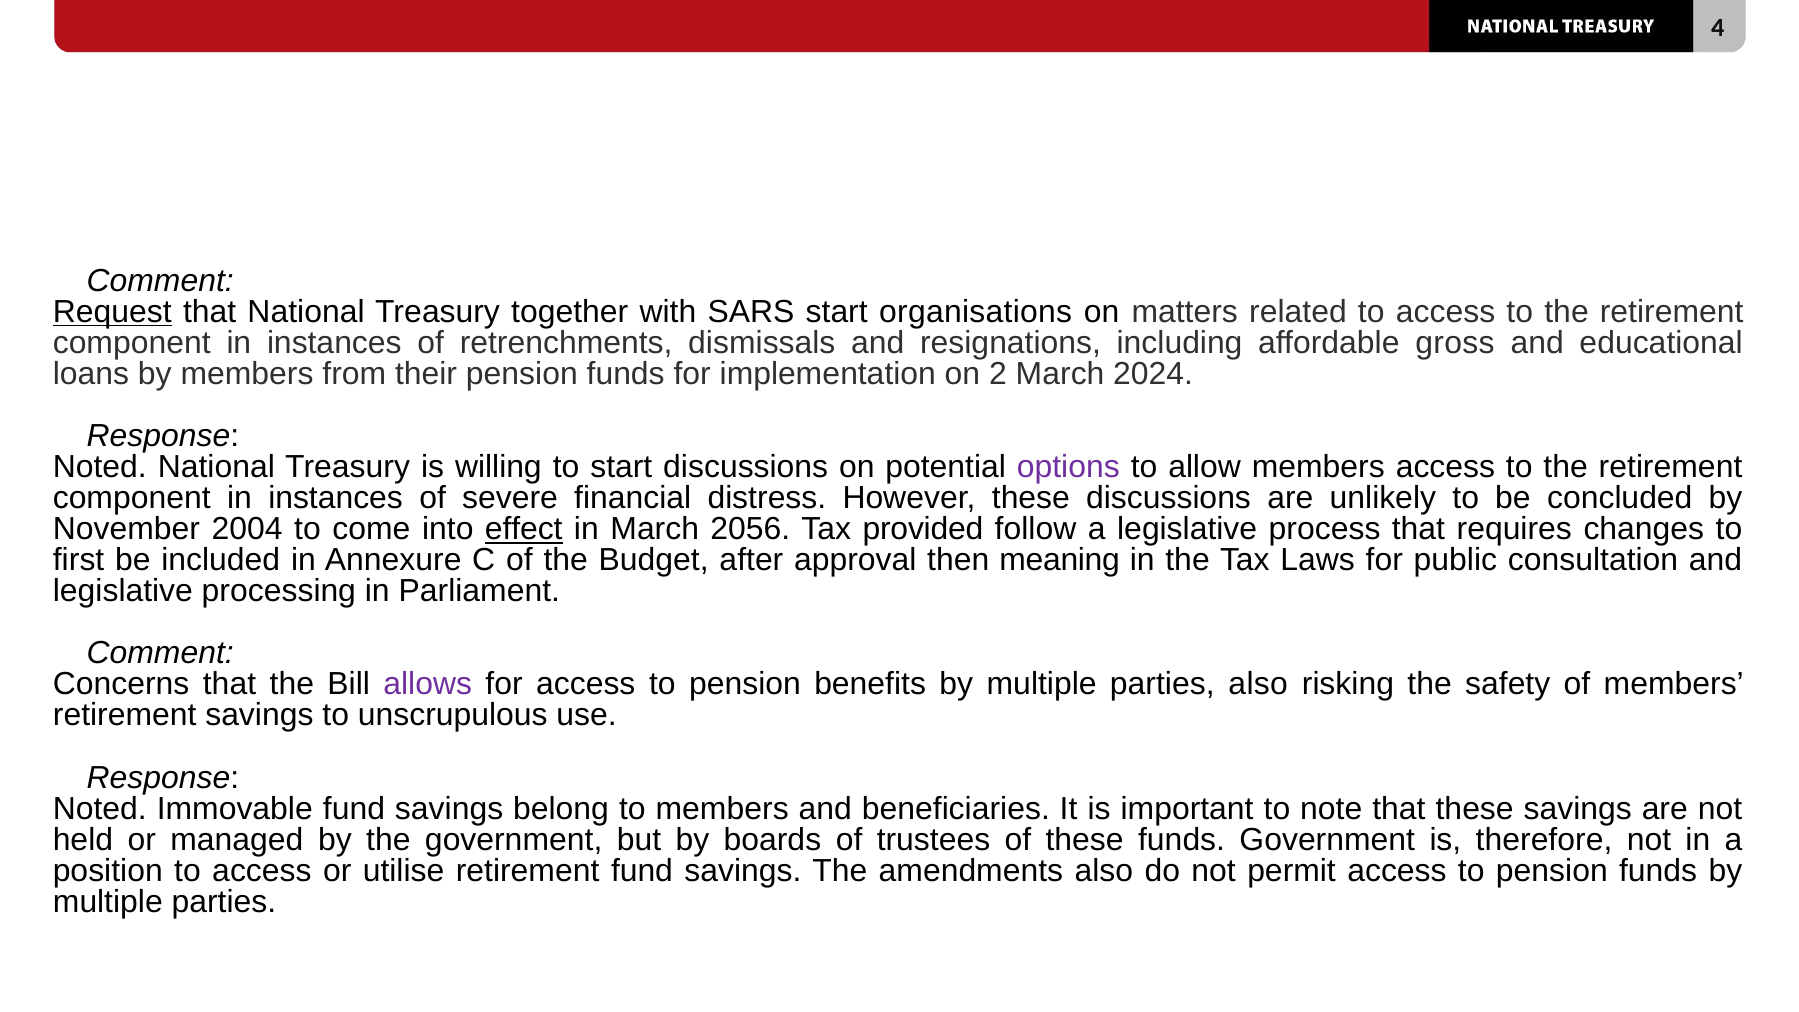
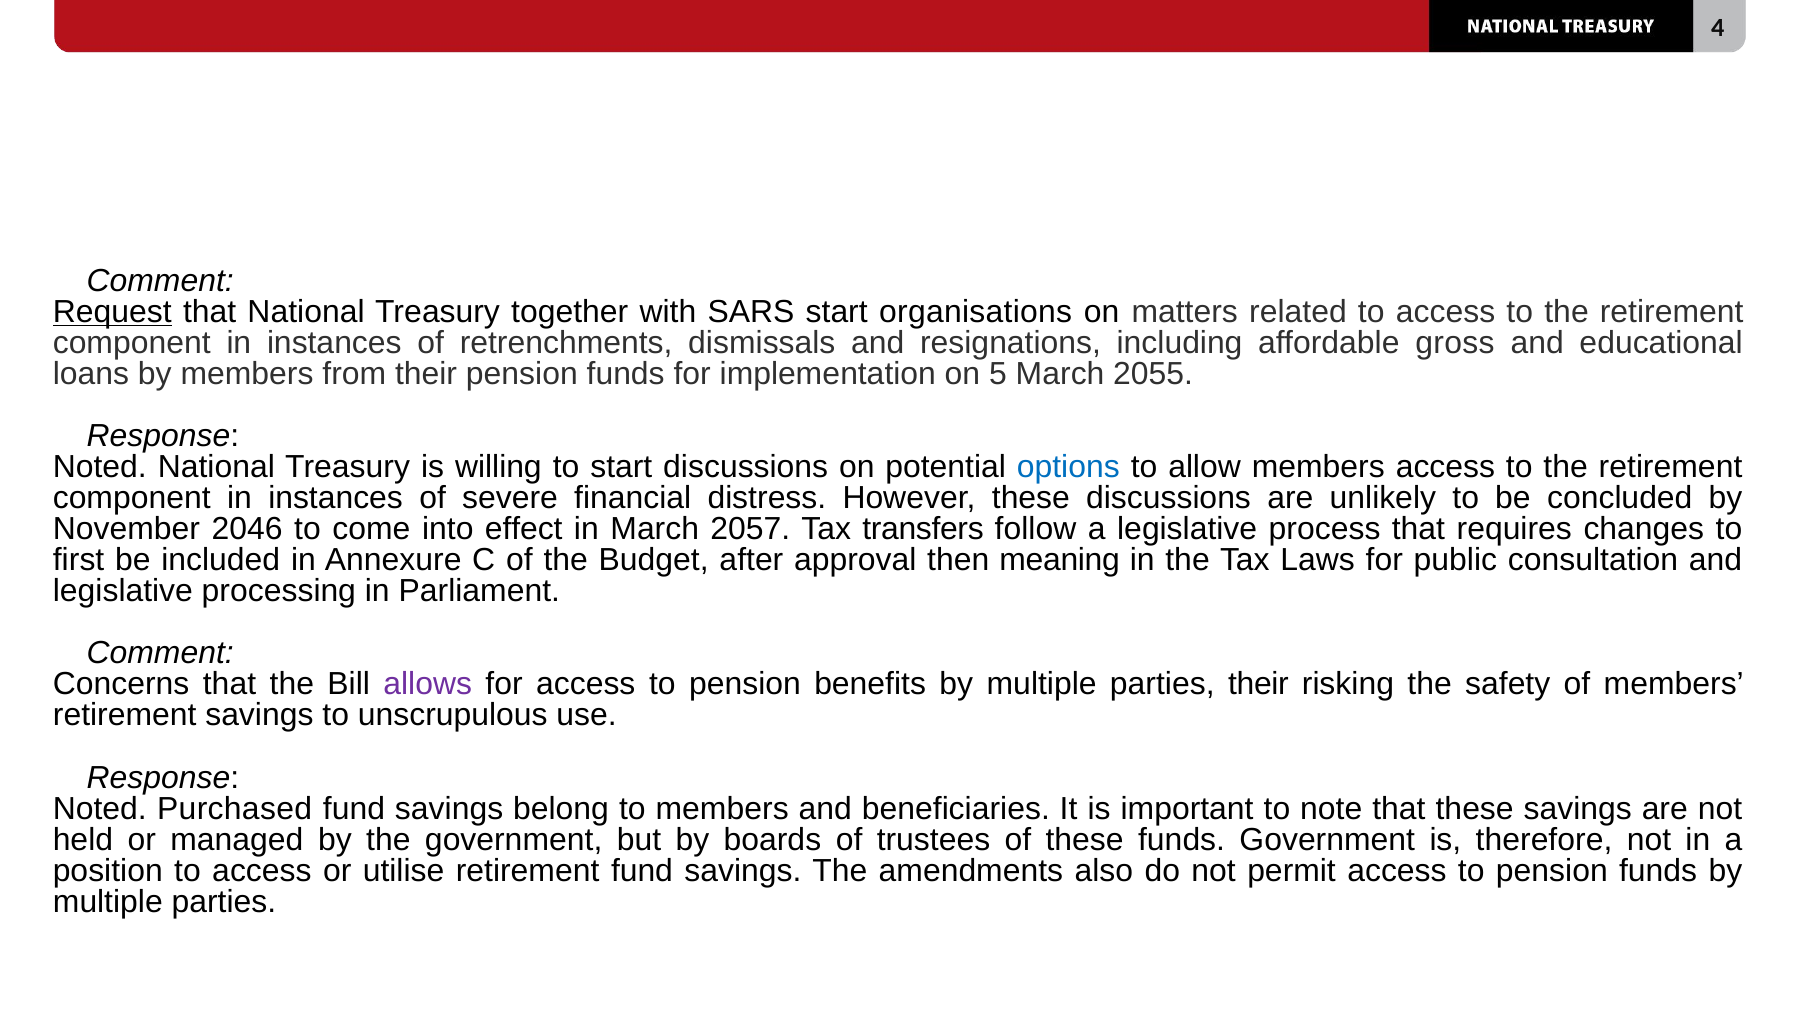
2: 2 -> 5
2024: 2024 -> 2055
options colour: purple -> blue
2004: 2004 -> 2046
effect underline: present -> none
2056: 2056 -> 2057
provided: provided -> transfers
parties also: also -> their
Immovable: Immovable -> Purchased
